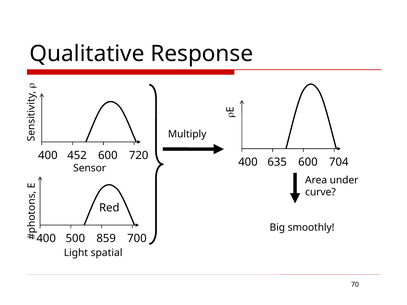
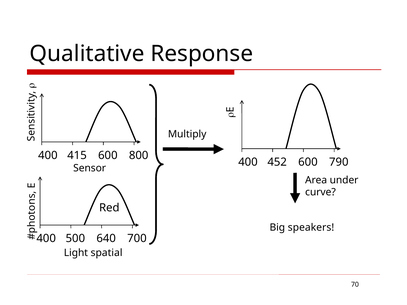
452: 452 -> 415
720: 720 -> 800
635: 635 -> 452
704: 704 -> 790
smoothly: smoothly -> speakers
859: 859 -> 640
